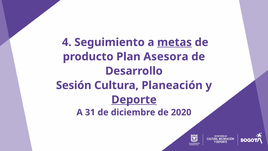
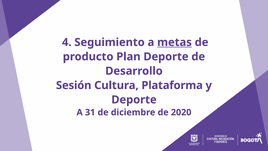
Plan Asesora: Asesora -> Deporte
Planeación: Planeación -> Plataforma
Deporte at (134, 100) underline: present -> none
